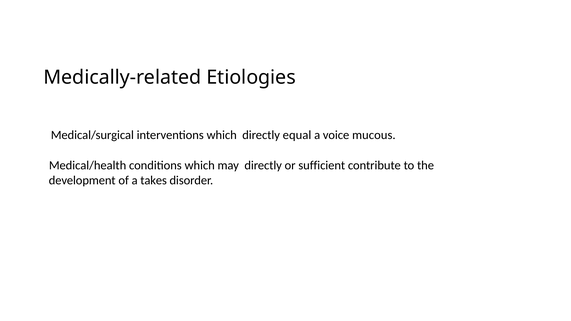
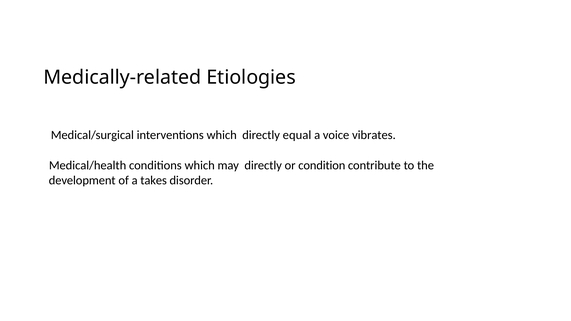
mucous: mucous -> vibrates
sufficient: sufficient -> condition
